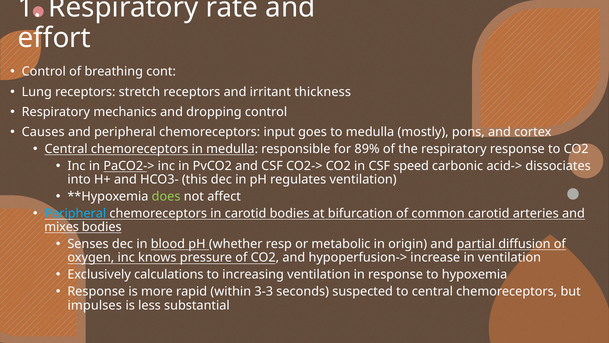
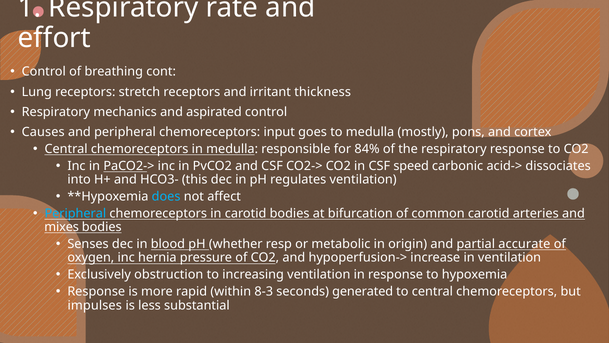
dropping: dropping -> aspirated
89%: 89% -> 84%
does colour: light green -> light blue
diffusion: diffusion -> accurate
knows: knows -> hernia
calculations: calculations -> obstruction
3-3: 3-3 -> 8-3
suspected: suspected -> generated
